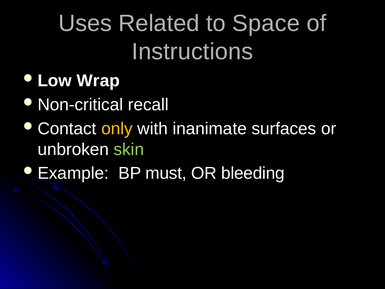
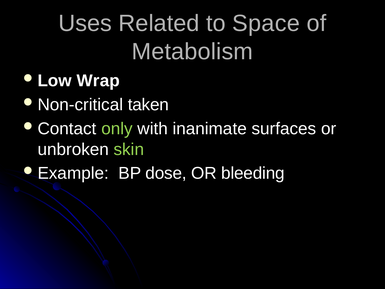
Instructions: Instructions -> Metabolism
recall: recall -> taken
only colour: yellow -> light green
must: must -> dose
